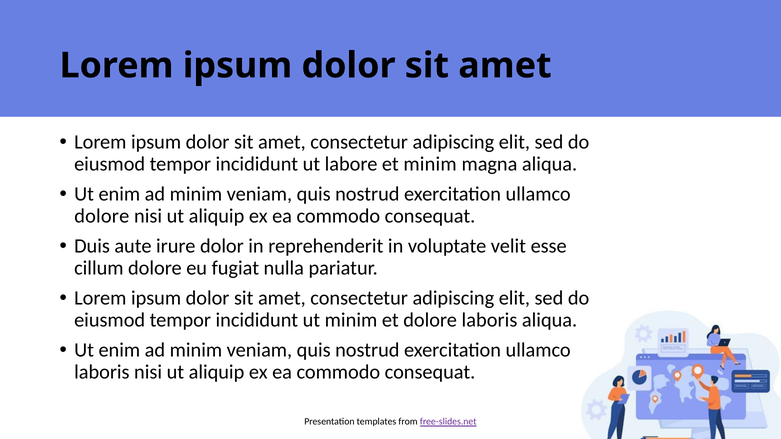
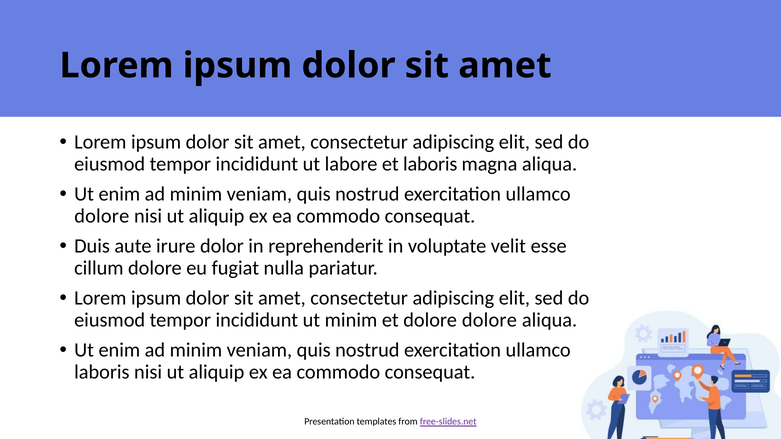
et minim: minim -> laboris
dolore laboris: laboris -> dolore
